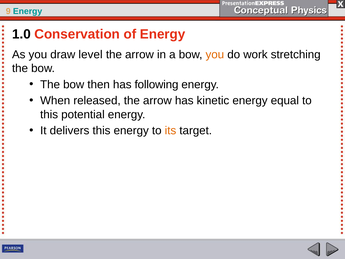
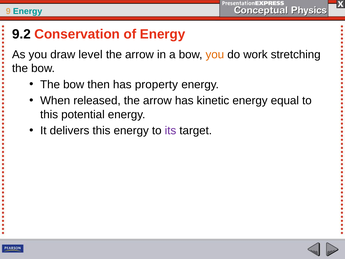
1.0: 1.0 -> 9.2
following: following -> property
its colour: orange -> purple
